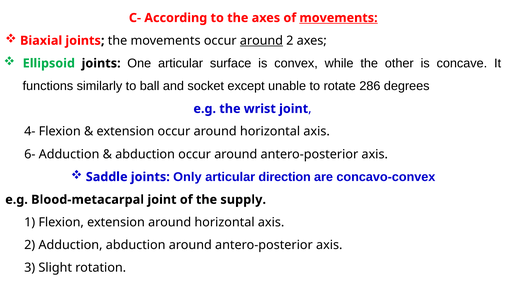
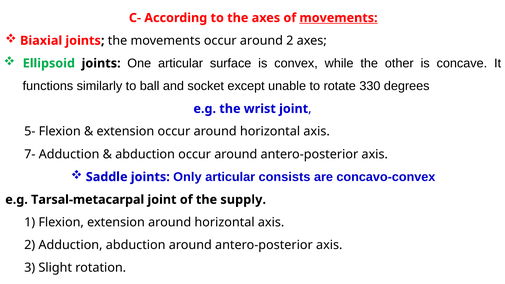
around at (261, 41) underline: present -> none
286: 286 -> 330
4-: 4- -> 5-
6-: 6- -> 7-
direction: direction -> consists
Blood-metacarpal: Blood-metacarpal -> Tarsal-metacarpal
